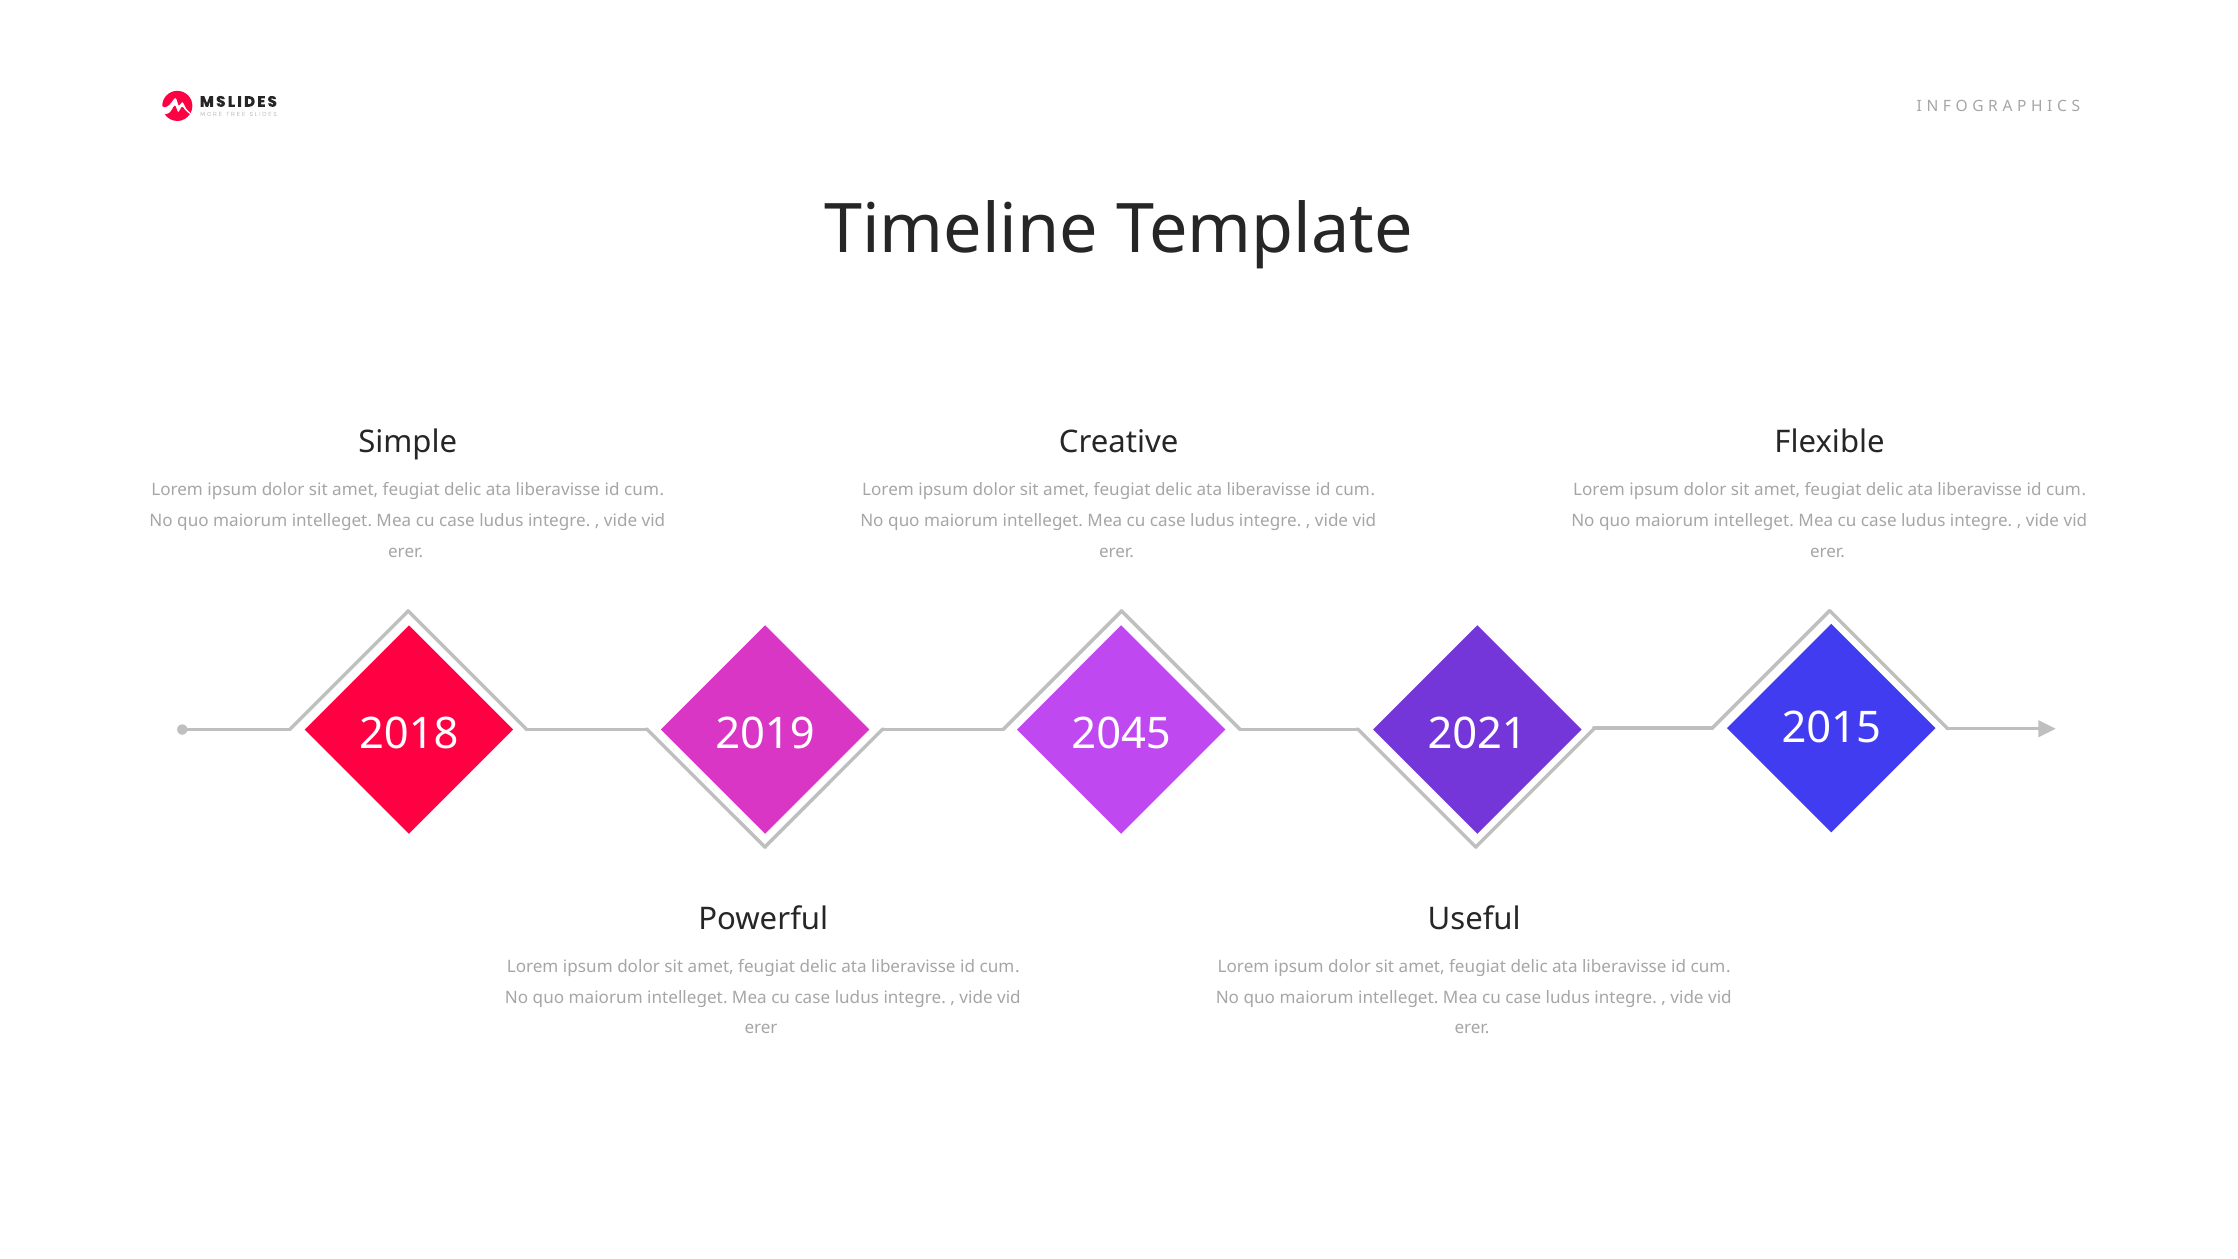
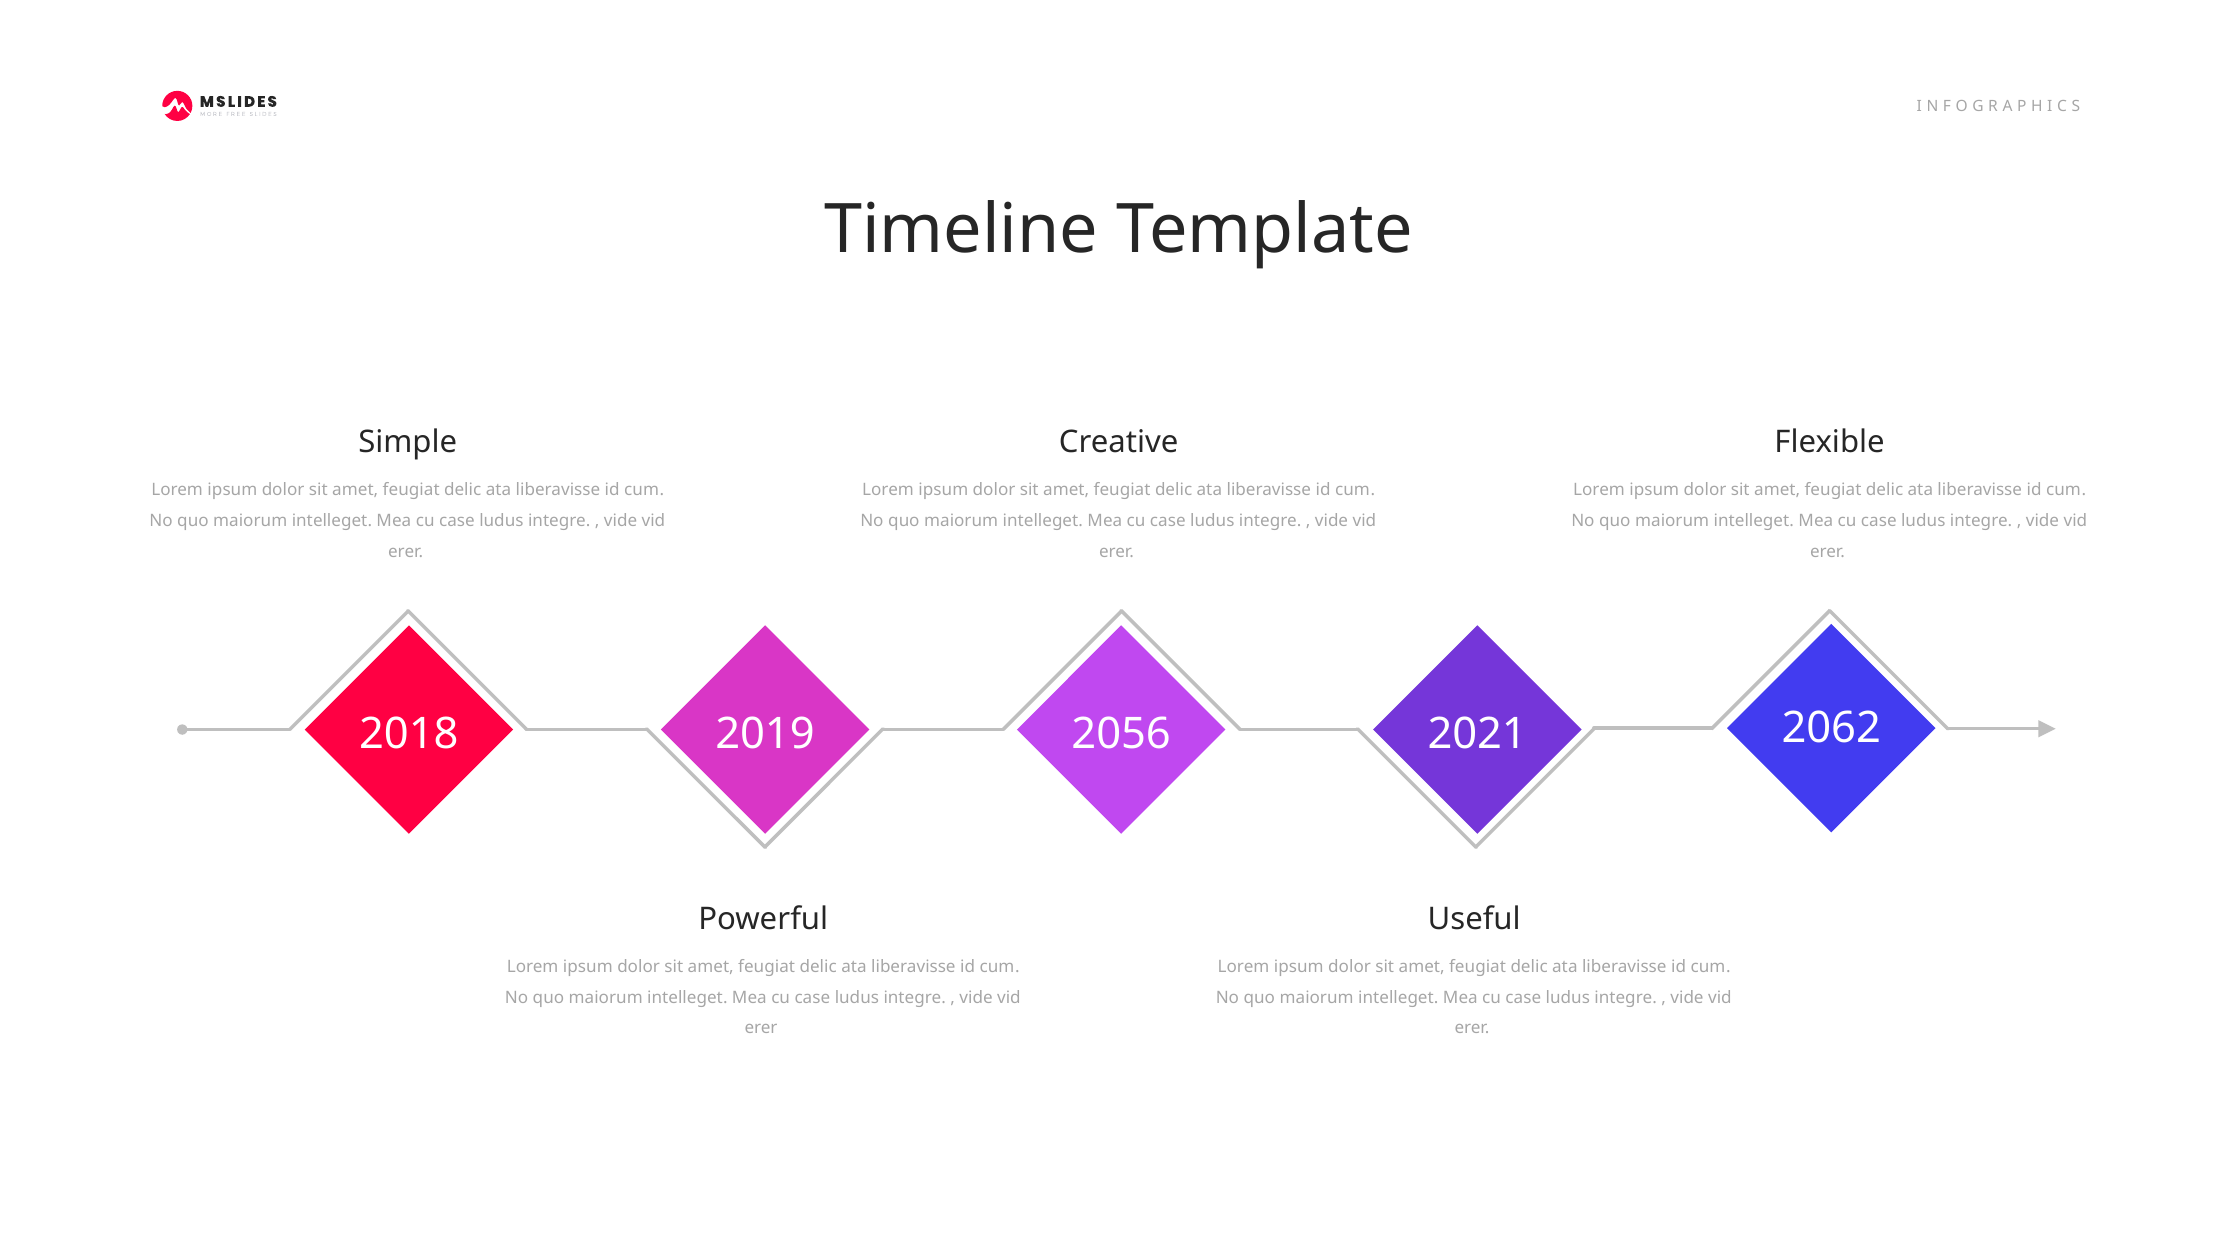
2045: 2045 -> 2056
2015: 2015 -> 2062
